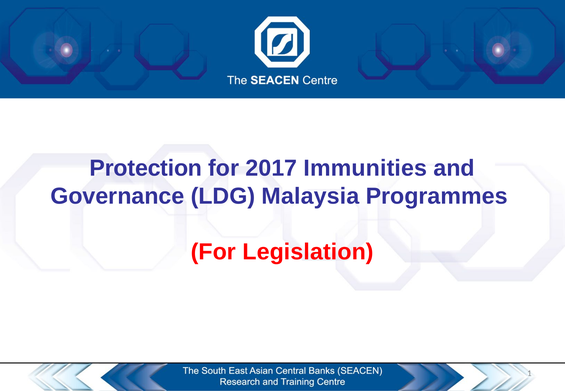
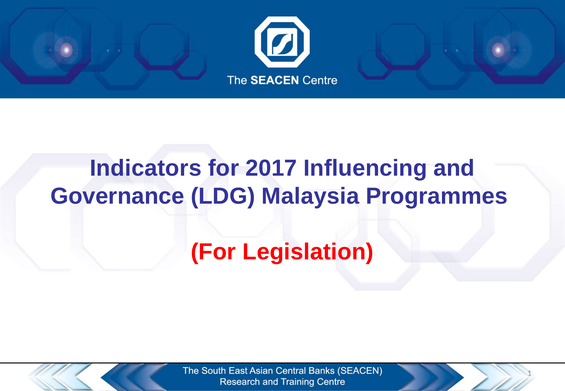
Protection: Protection -> Indicators
Immunities: Immunities -> Influencing
